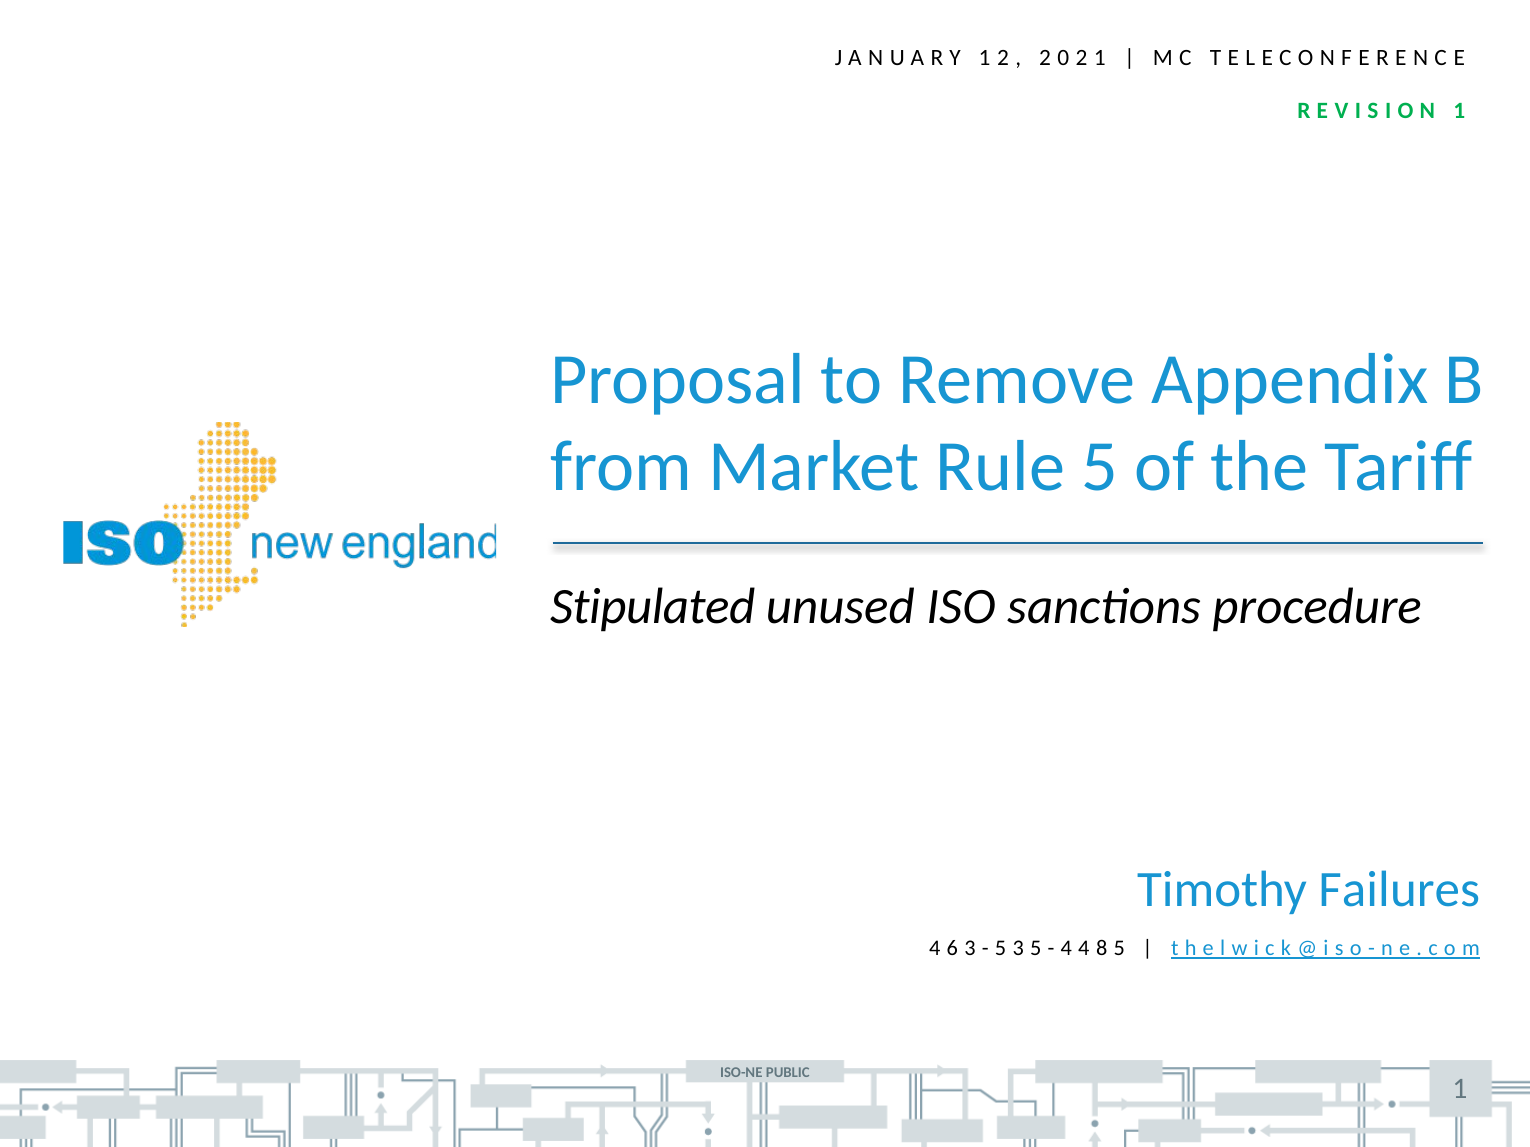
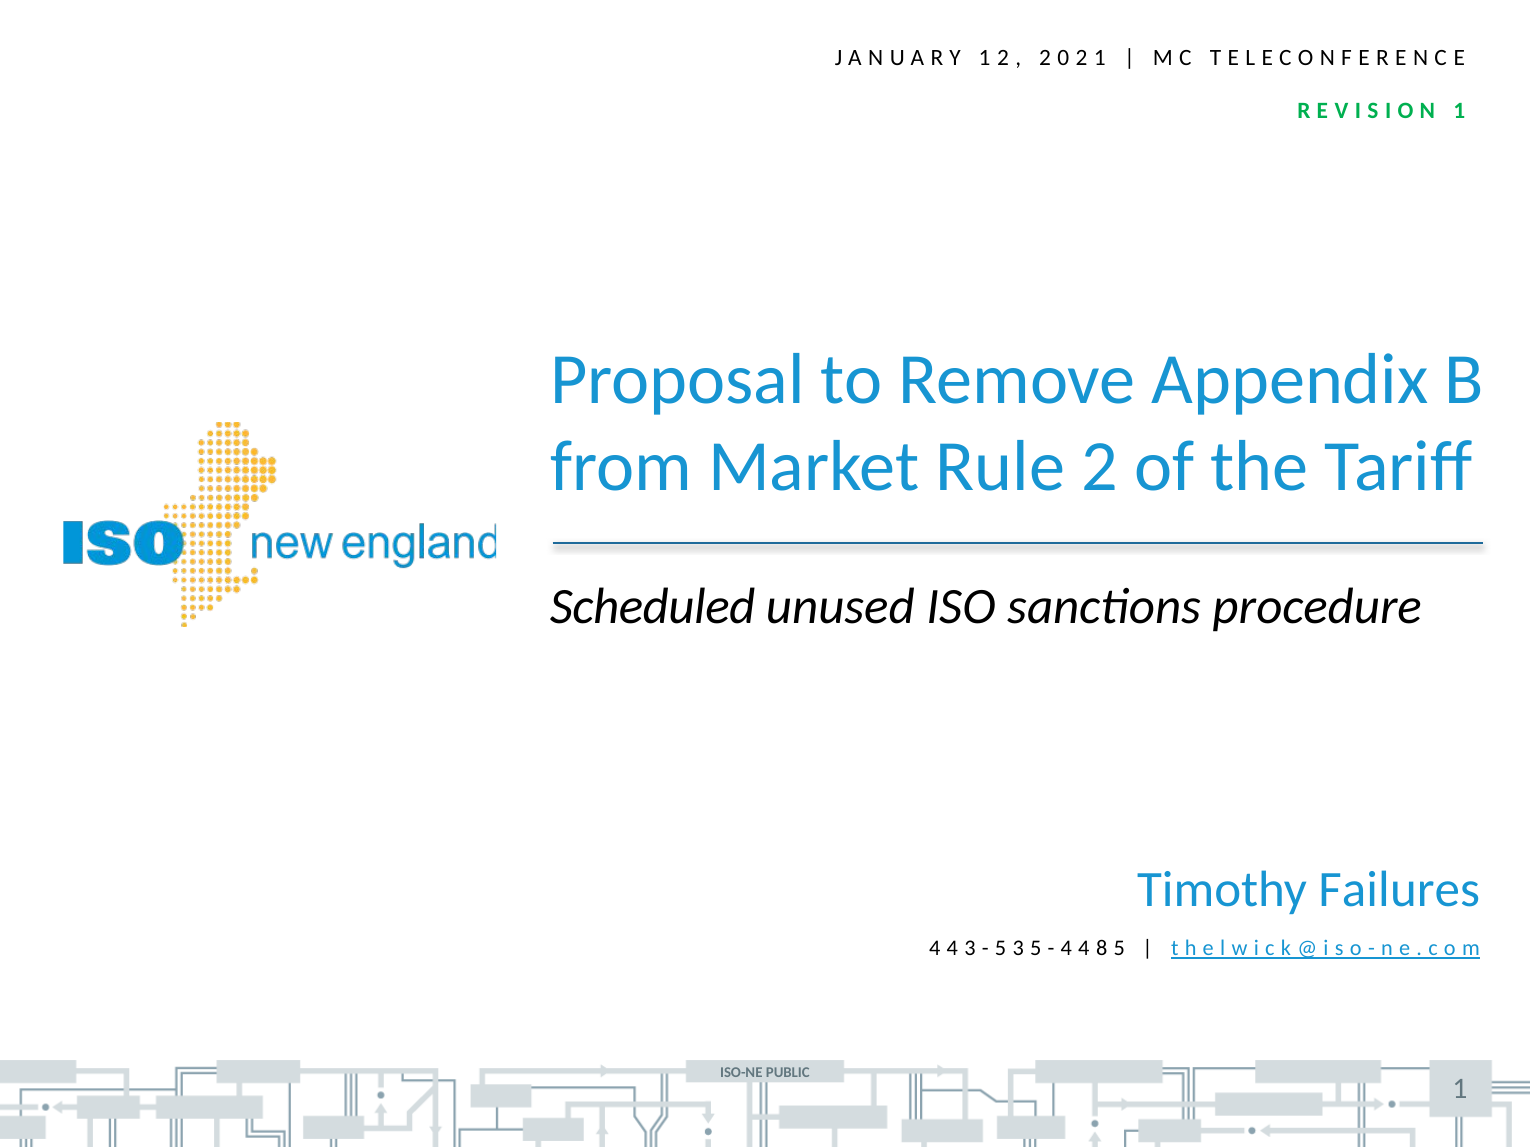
Rule 5: 5 -> 2
Stipulated: Stipulated -> Scheduled
6 at (952, 949): 6 -> 4
